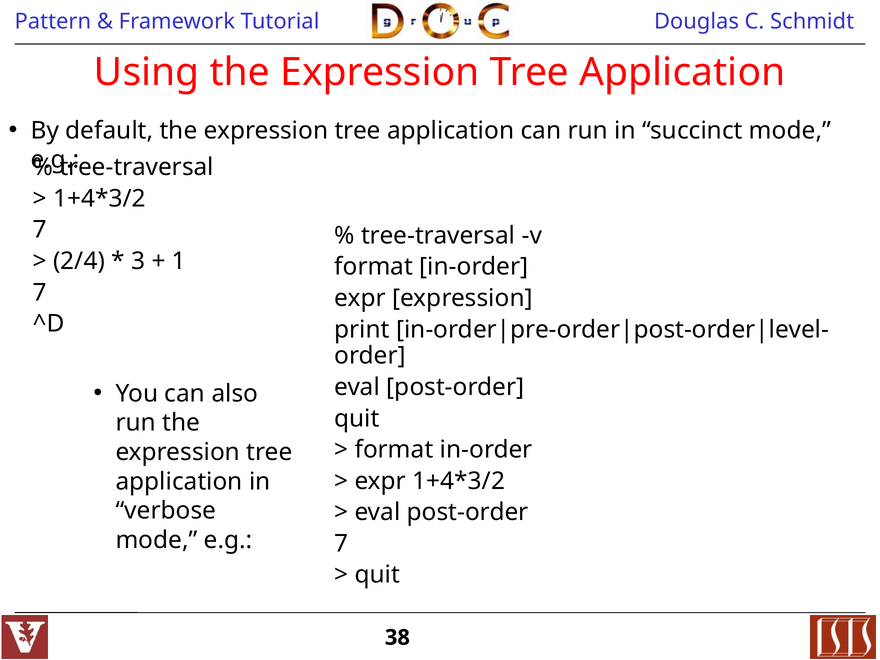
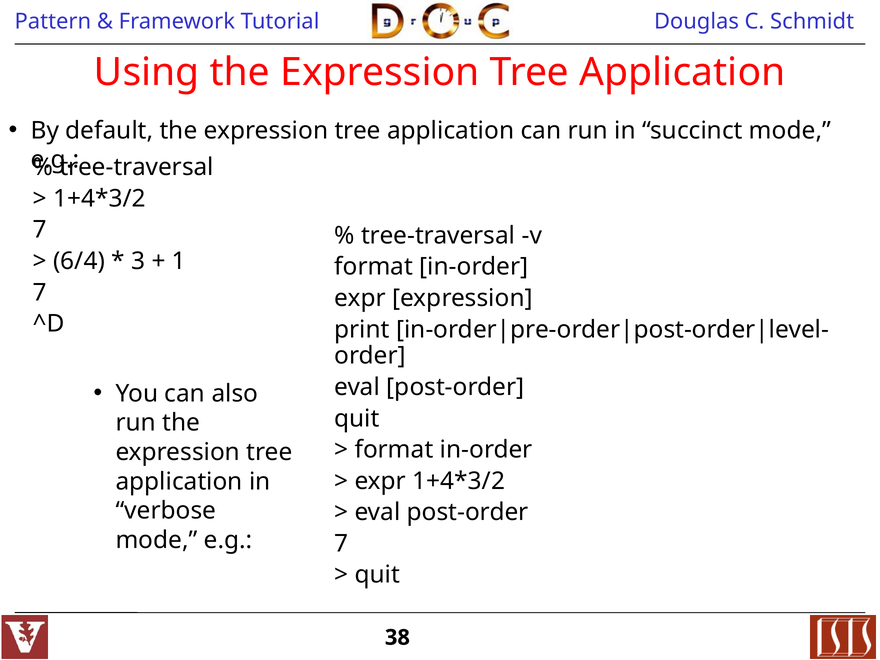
2/4: 2/4 -> 6/4
